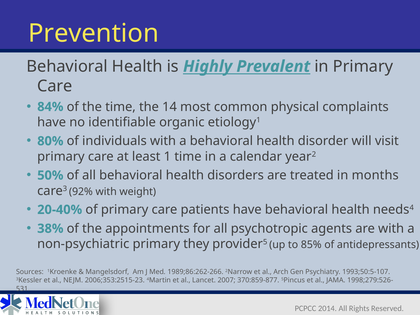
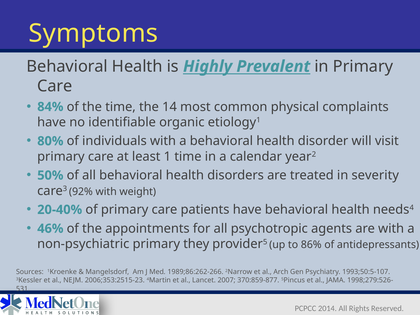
Prevention: Prevention -> Symptoms
months: months -> severity
38%: 38% -> 46%
85%: 85% -> 86%
